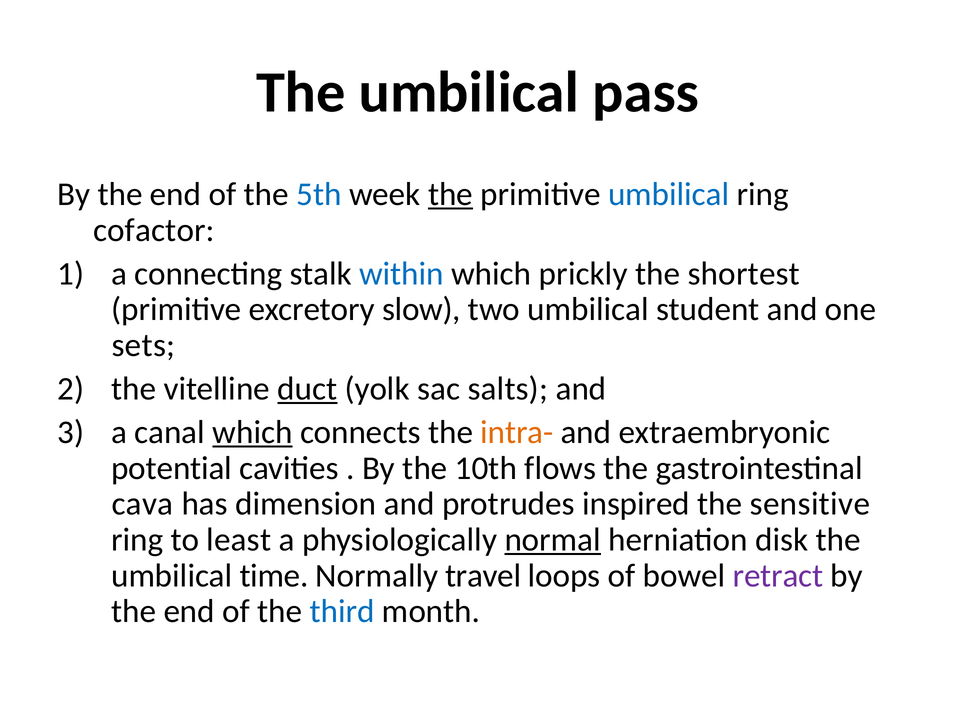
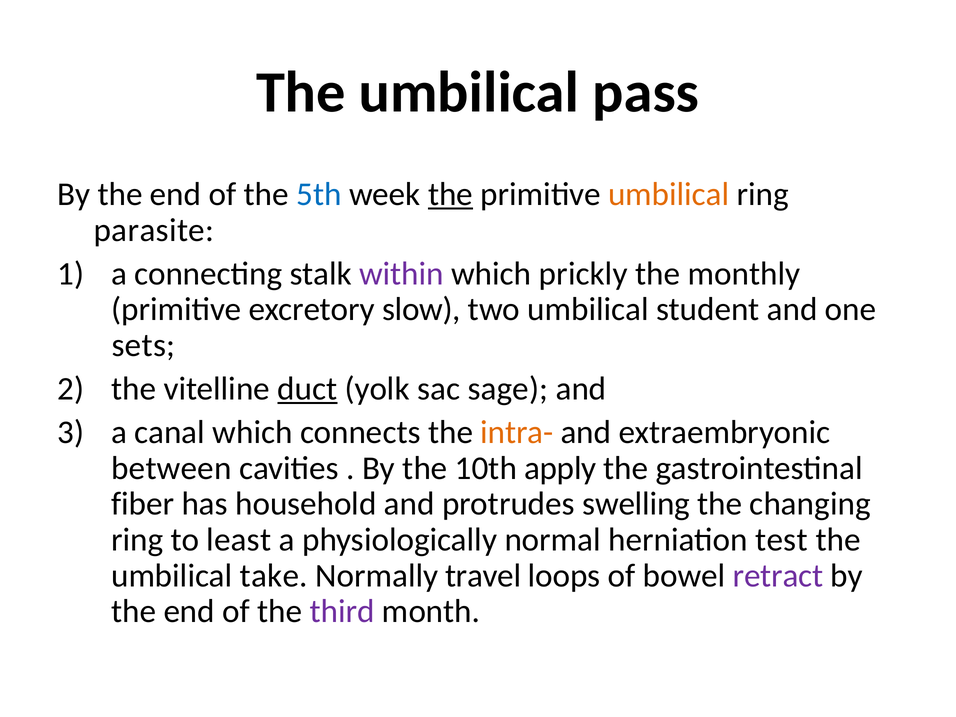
umbilical at (669, 194) colour: blue -> orange
cofactor: cofactor -> parasite
within colour: blue -> purple
shortest: shortest -> monthly
salts: salts -> sage
which at (252, 432) underline: present -> none
potential: potential -> between
flows: flows -> apply
cava: cava -> fiber
dimension: dimension -> household
inspired: inspired -> swelling
sensitive: sensitive -> changing
normal underline: present -> none
disk: disk -> test
time: time -> take
third colour: blue -> purple
